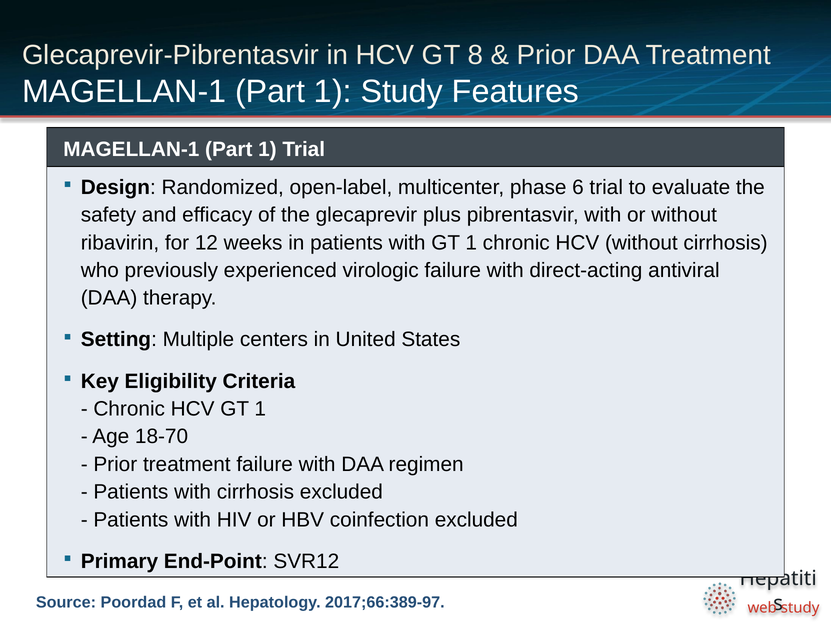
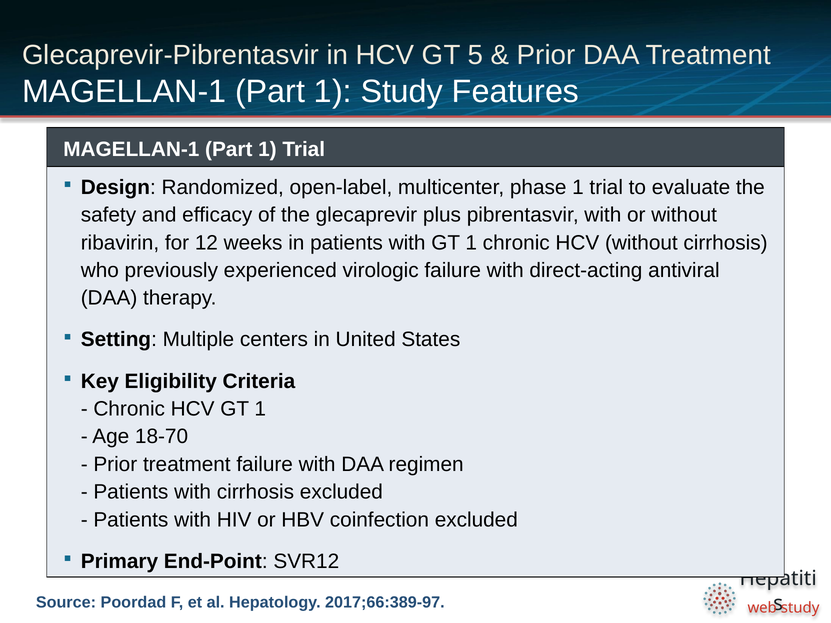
8: 8 -> 5
phase 6: 6 -> 1
